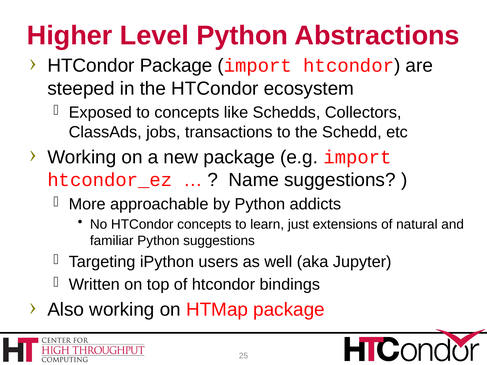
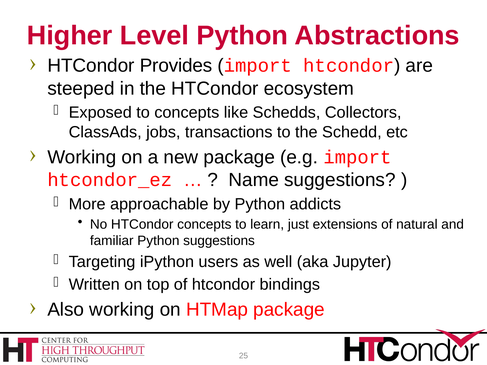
HTCondor Package: Package -> Provides
